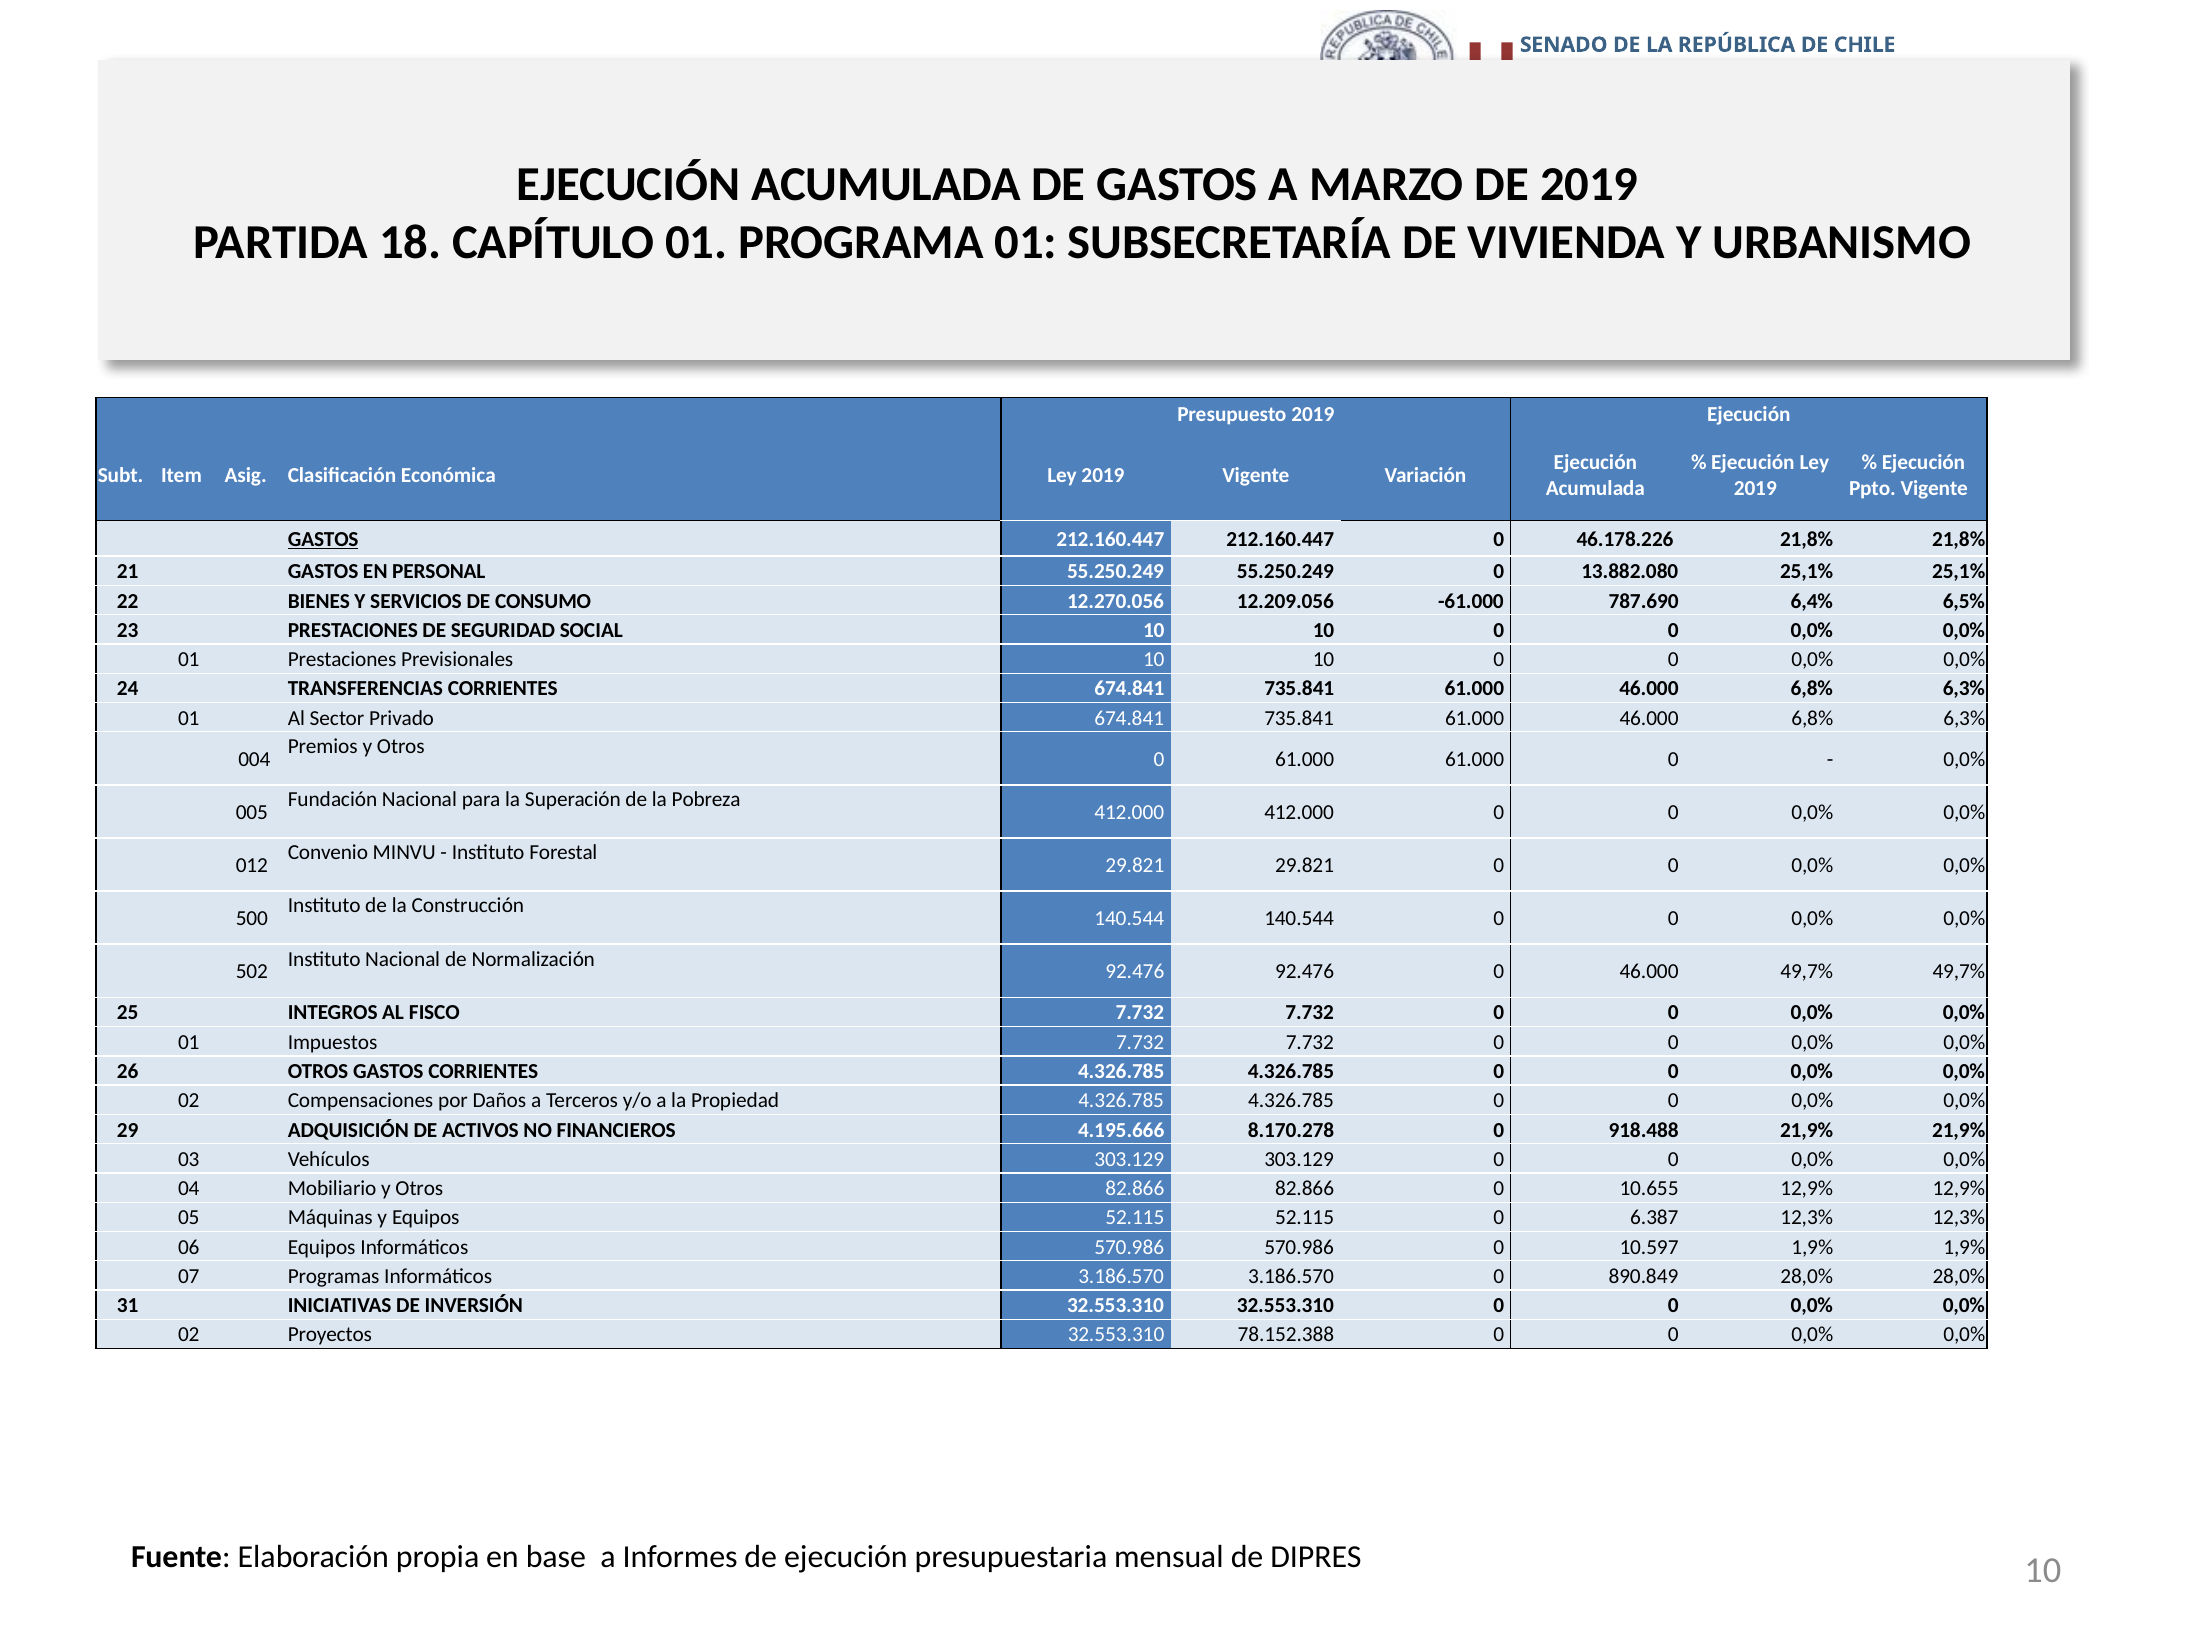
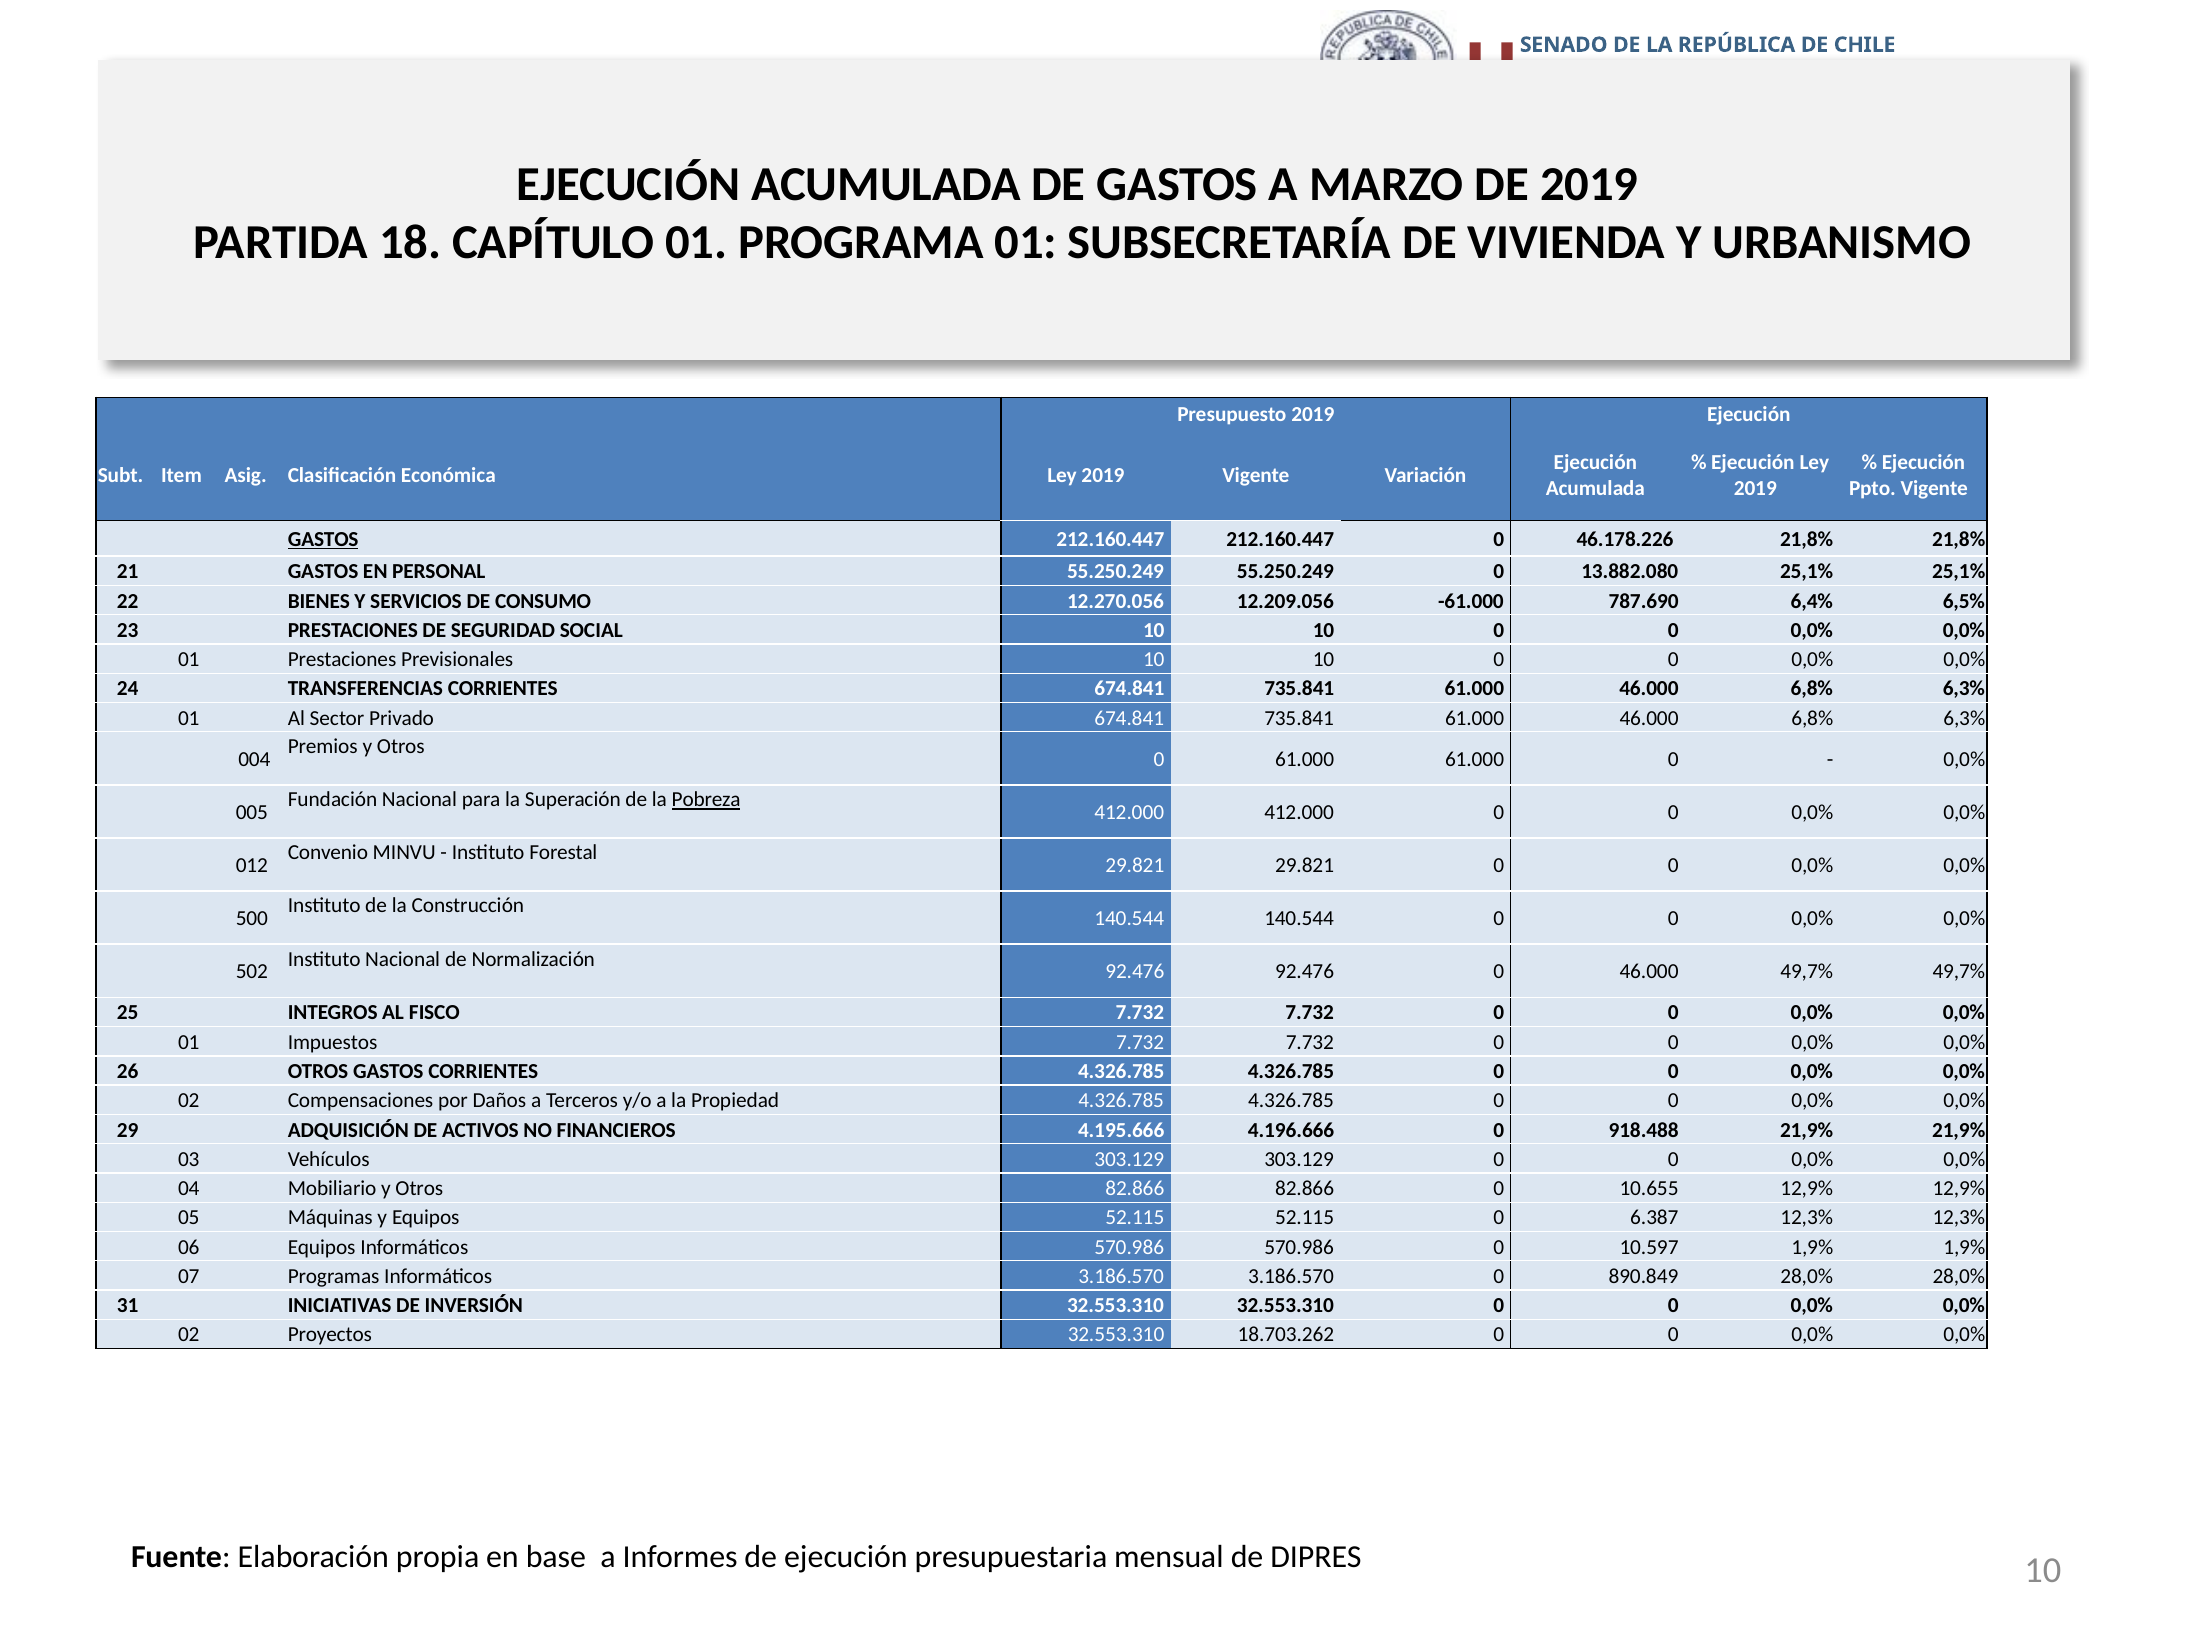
Pobreza underline: none -> present
8.170.278: 8.170.278 -> 4.196.666
78.152.388: 78.152.388 -> 18.703.262
